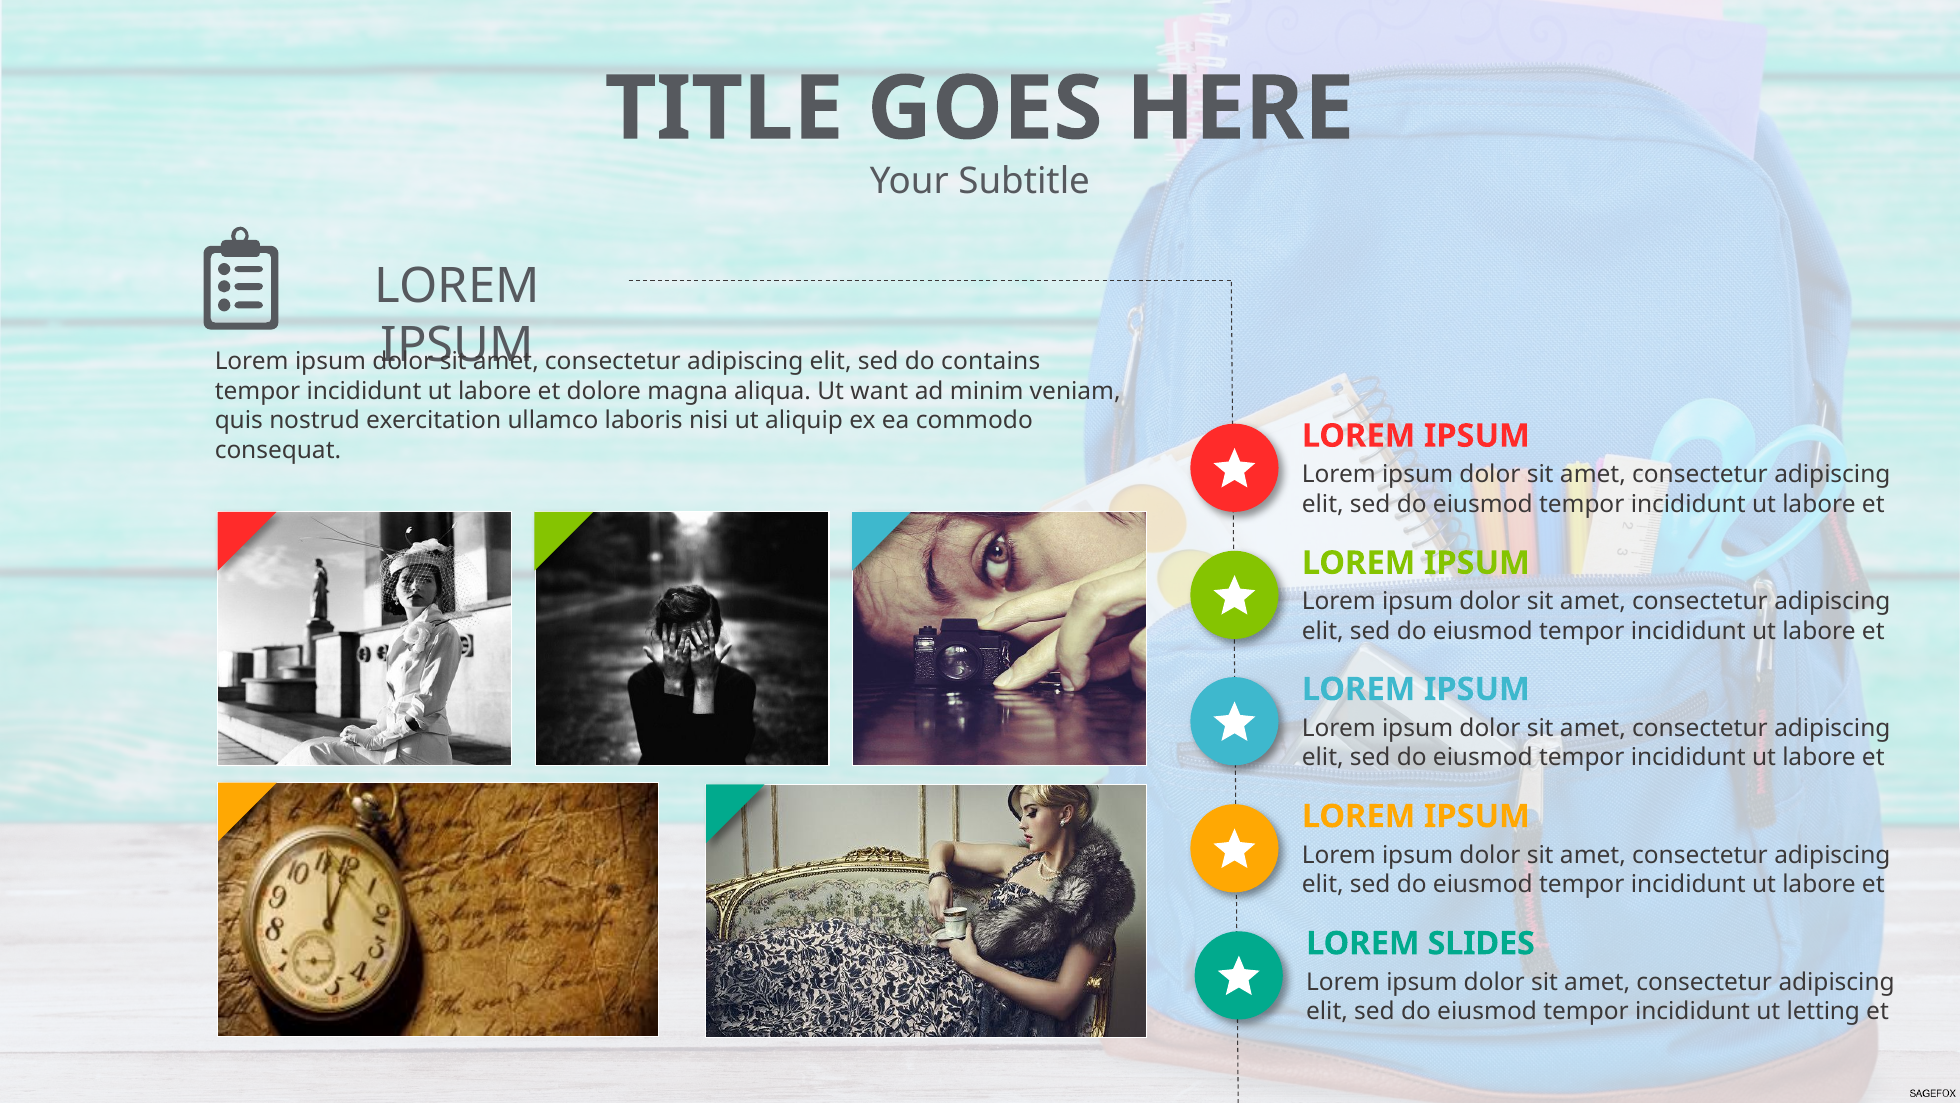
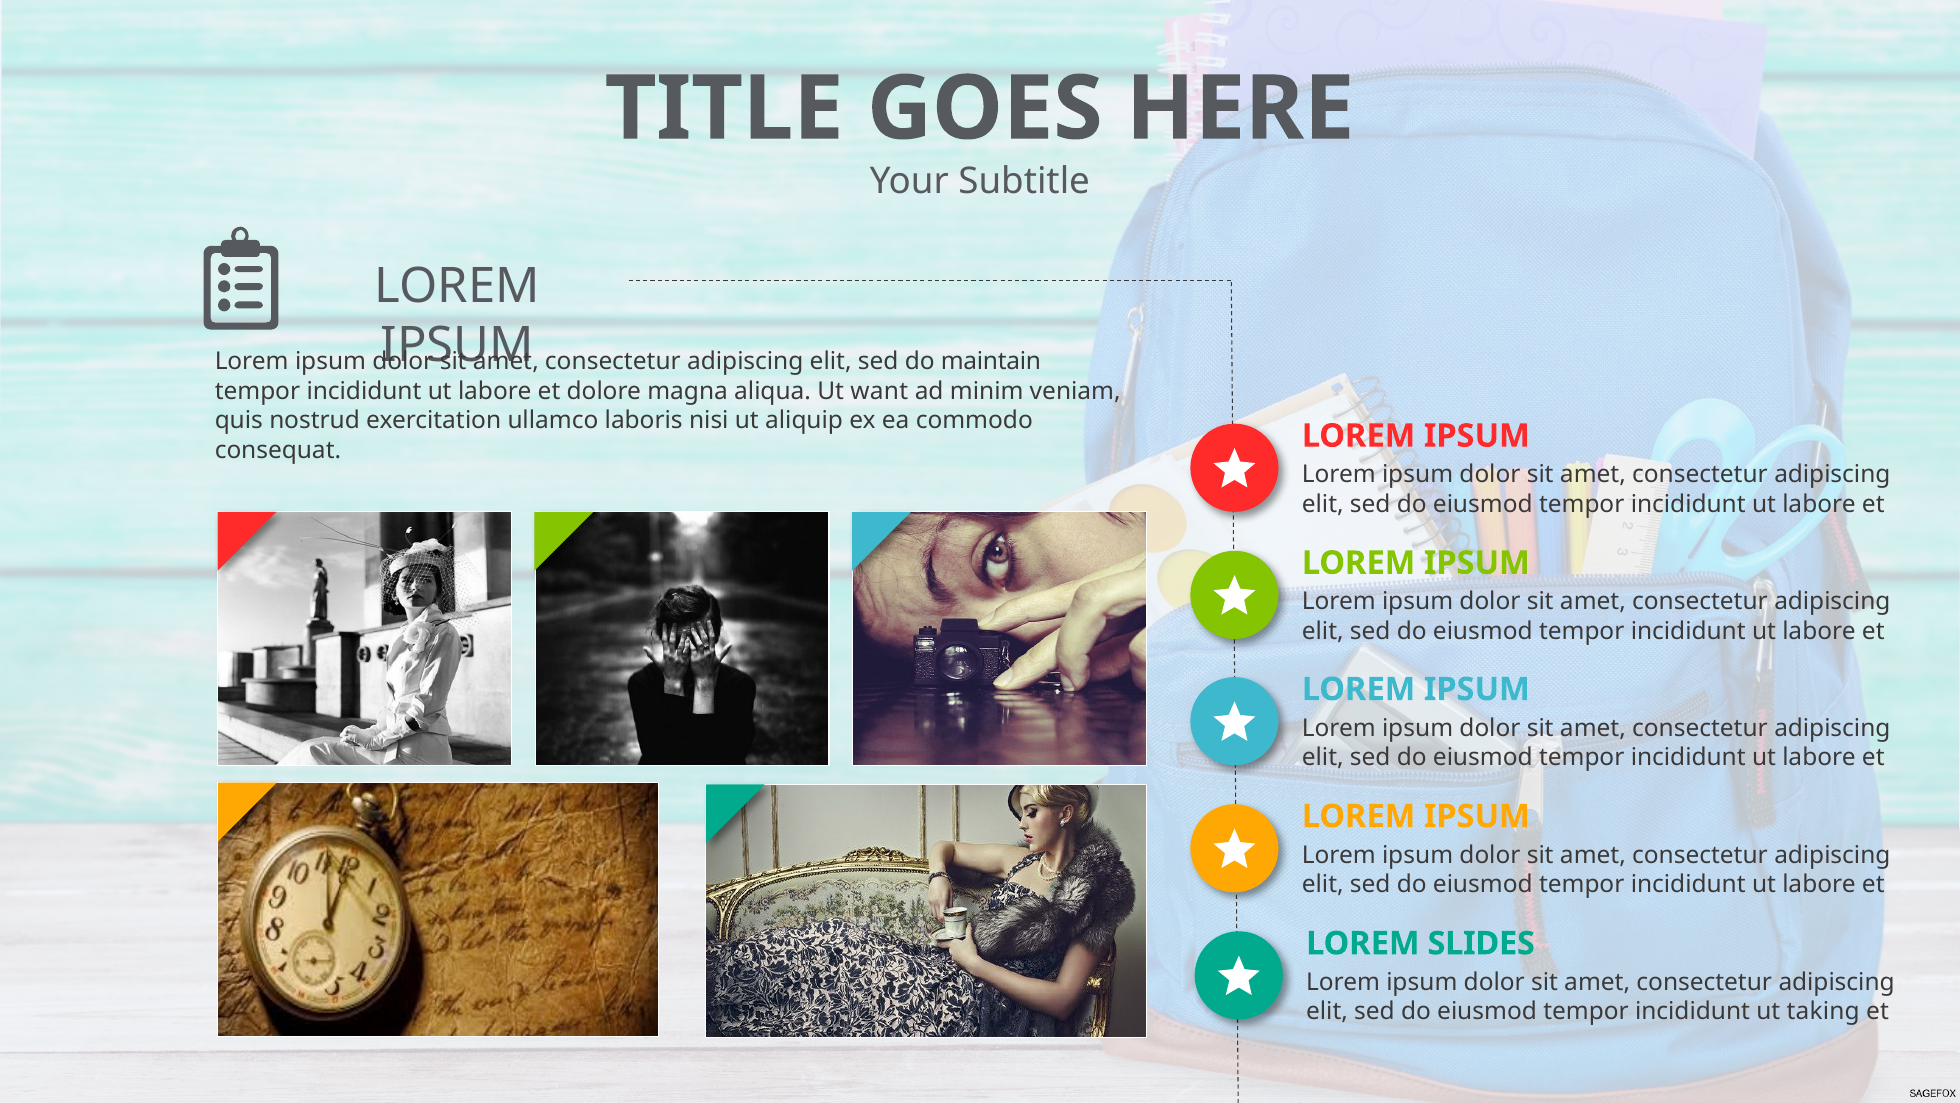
contains: contains -> maintain
letting: letting -> taking
